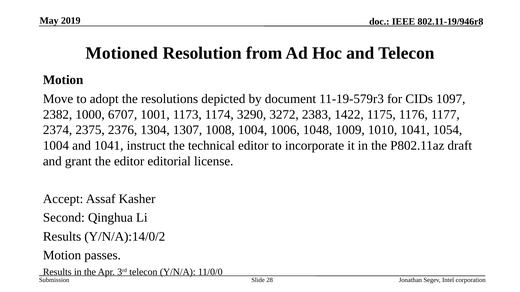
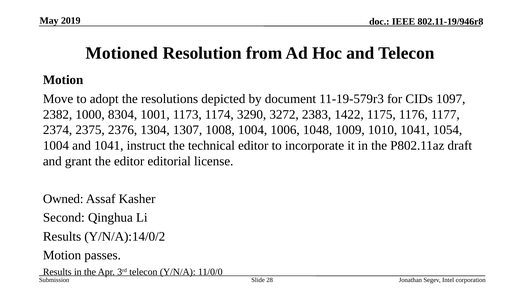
6707: 6707 -> 8304
Accept: Accept -> Owned
